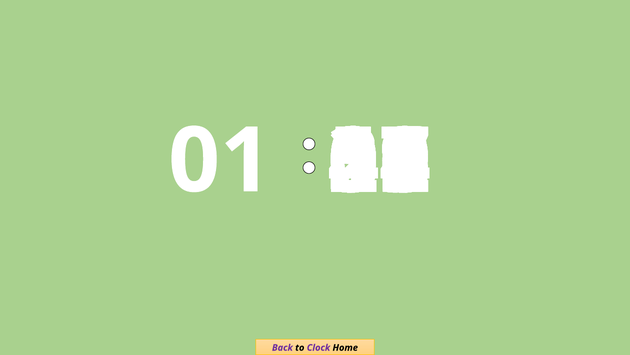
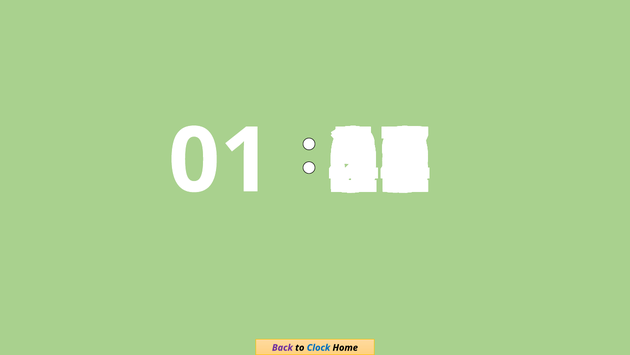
Clock colour: purple -> blue
